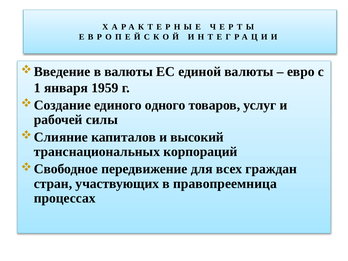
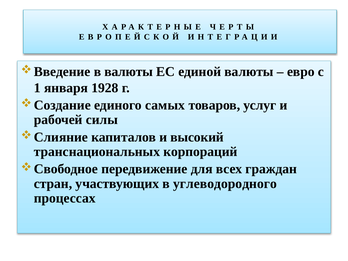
1959: 1959 -> 1928
одного: одного -> самых
правопреемница: правопреемница -> углеводородного
